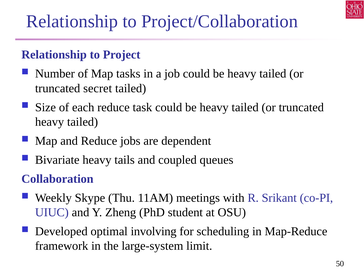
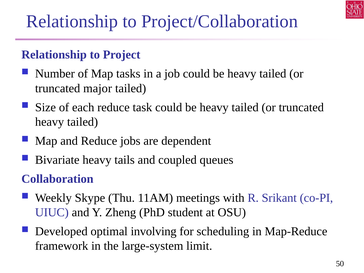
secret: secret -> major
